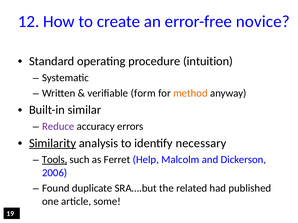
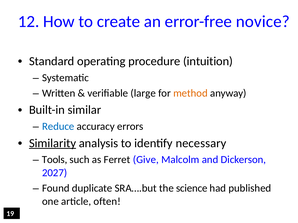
form: form -> large
Reduce colour: purple -> blue
Tools underline: present -> none
Help: Help -> Give
2006: 2006 -> 2027
related: related -> science
some: some -> often
